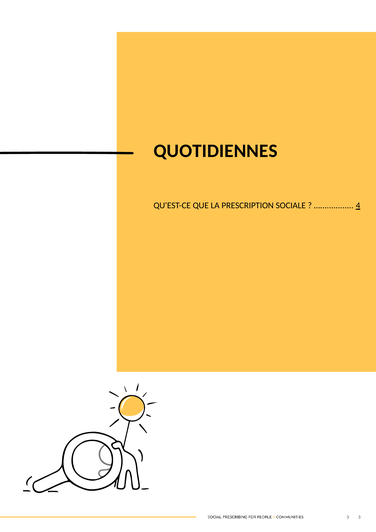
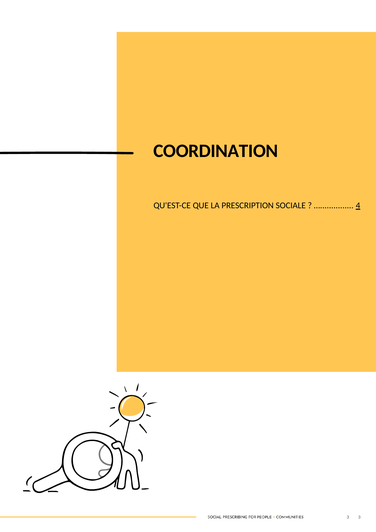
QUOTIDIENNES: QUOTIDIENNES -> COORDINATION
